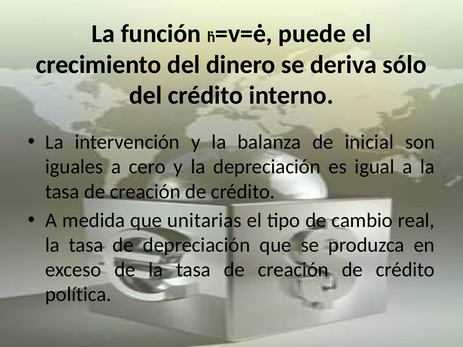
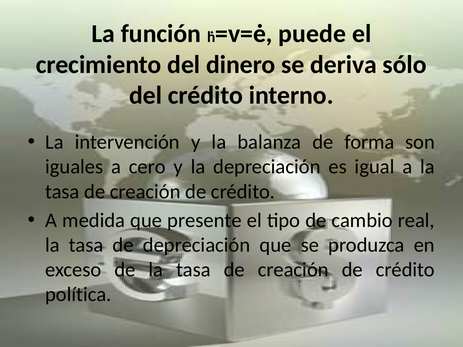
inicial: inicial -> forma
unitarias: unitarias -> presente
